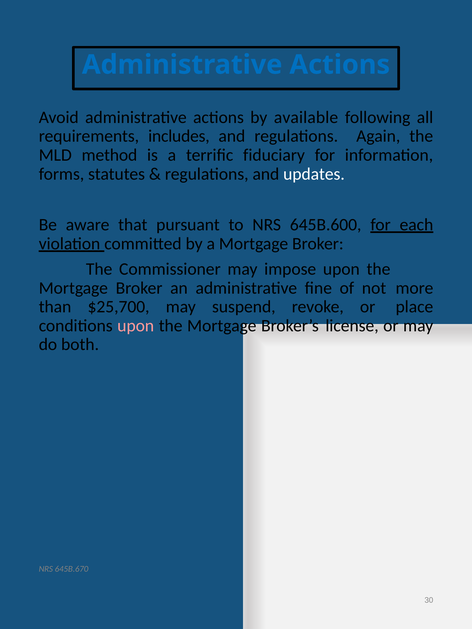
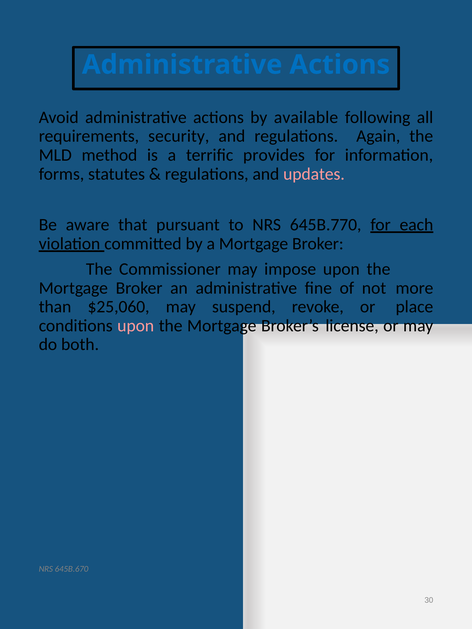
includes: includes -> security
fiduciary: fiduciary -> provides
updates colour: white -> pink
645B.600: 645B.600 -> 645B.770
$25,700: $25,700 -> $25,060
